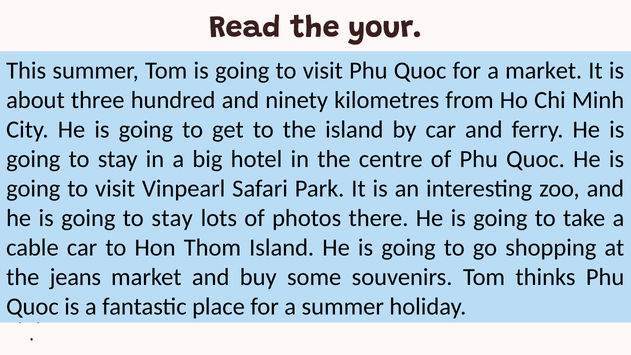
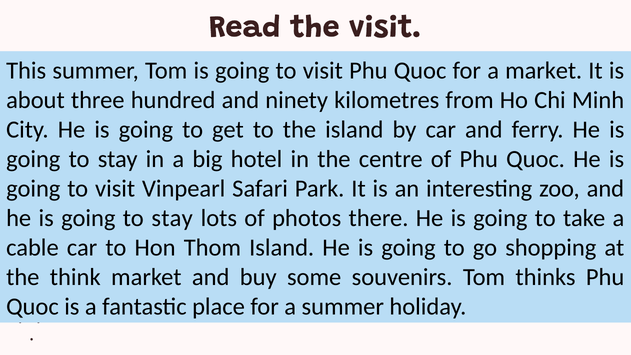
the your: your -> visit
jeans: jeans -> think
